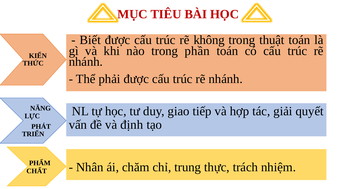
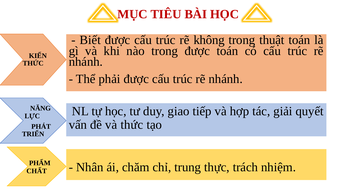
trong phần: phần -> được
và định: định -> thức
